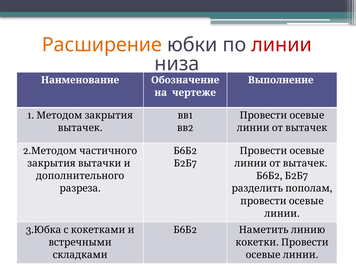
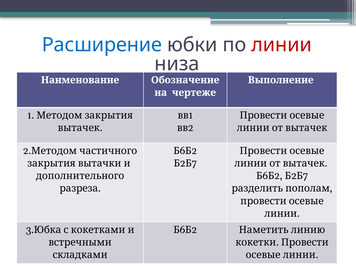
Расширение colour: orange -> blue
